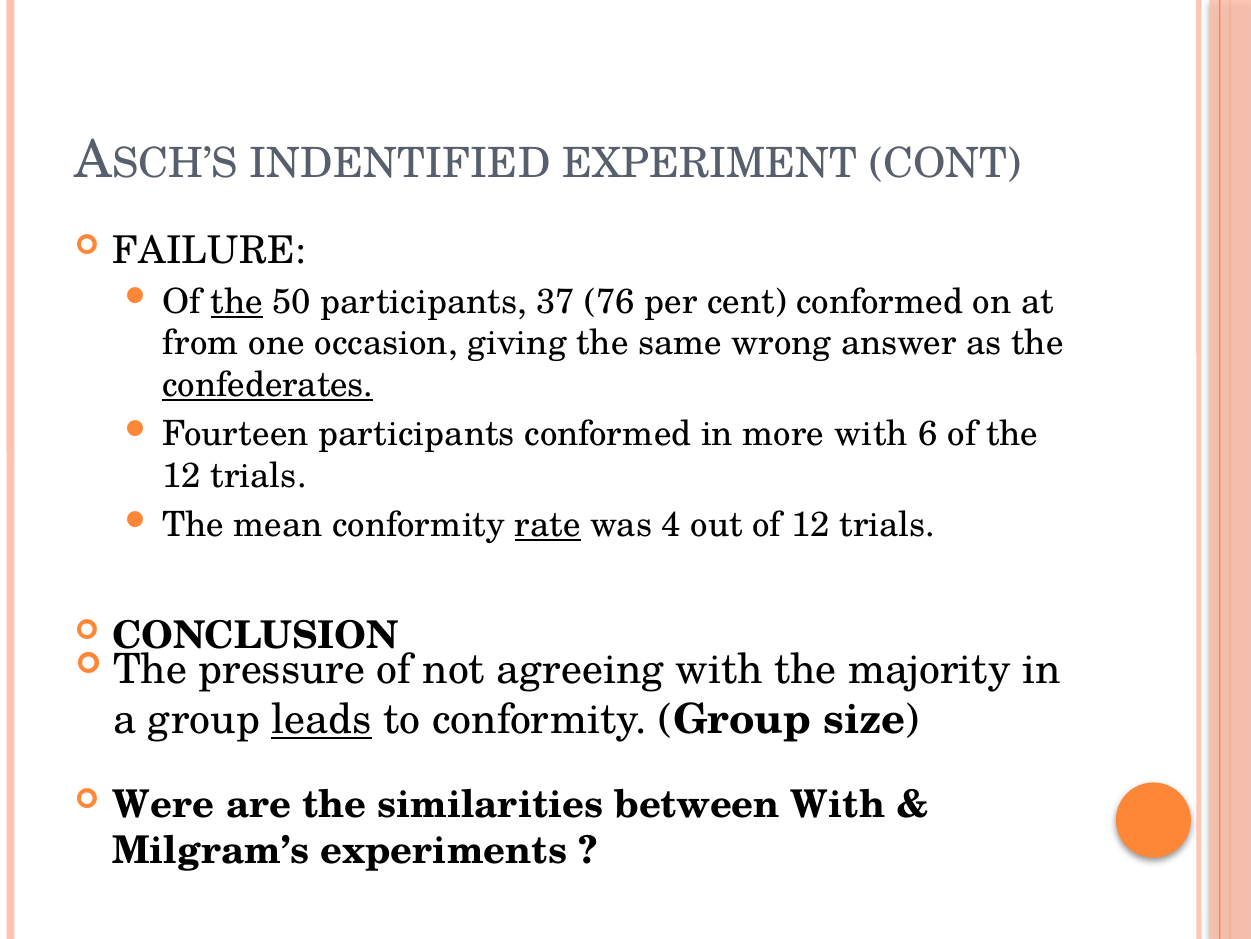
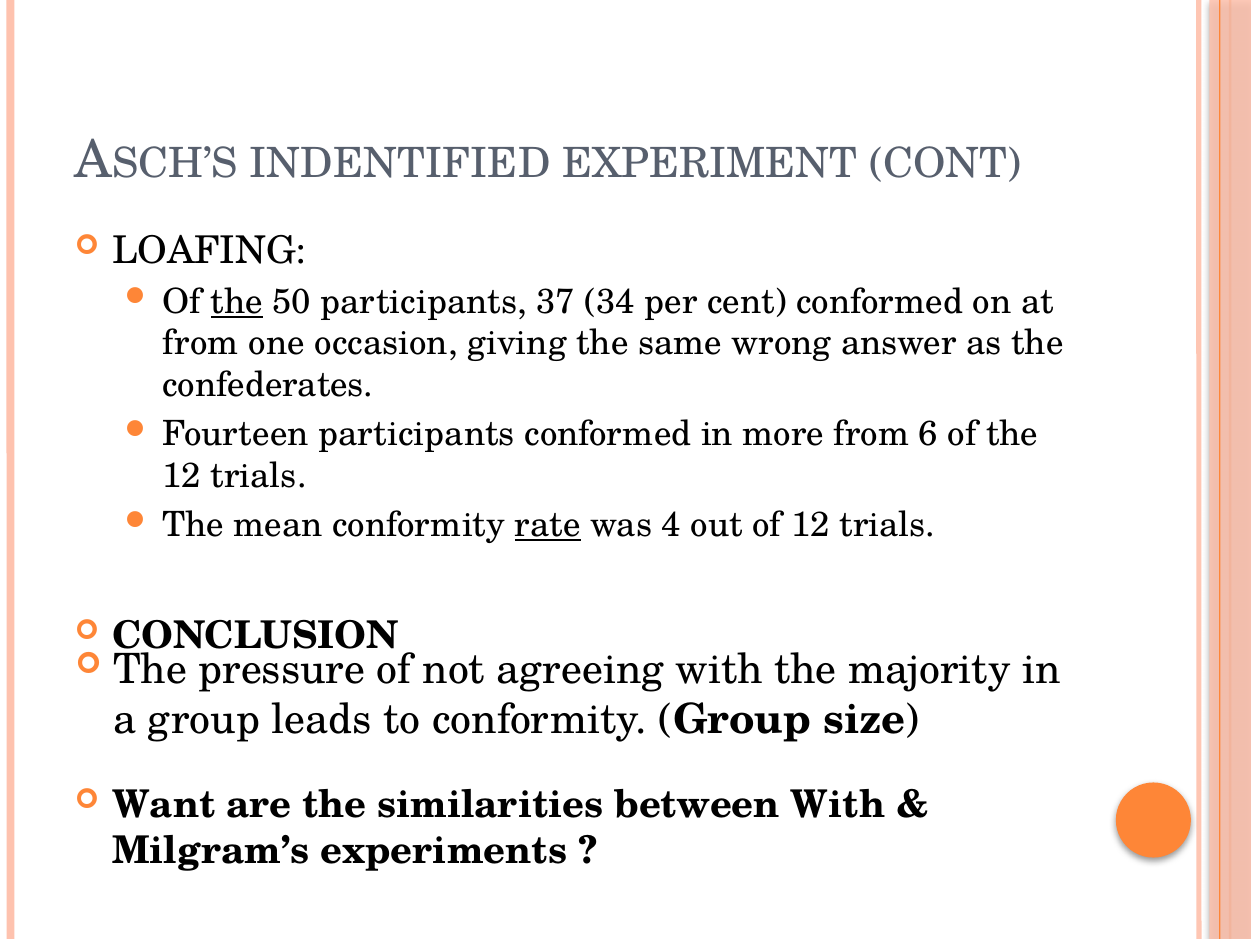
FAILURE: FAILURE -> LOAFING
76: 76 -> 34
confederates underline: present -> none
more with: with -> from
leads underline: present -> none
Were: Were -> Want
